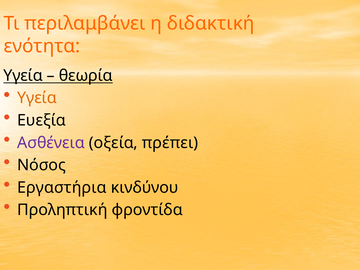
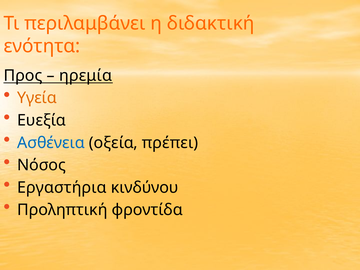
Υγεία at (23, 76): Υγεία -> Προς
θεωρία: θεωρία -> ηρεμία
Ασθένεια colour: purple -> blue
